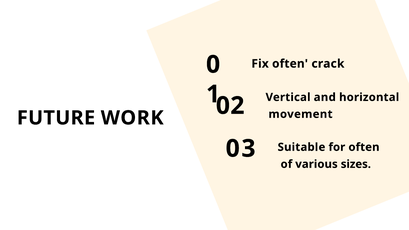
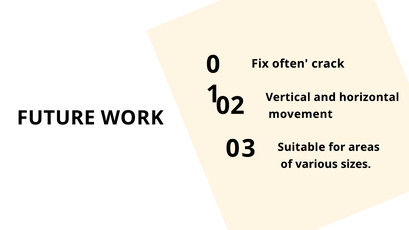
for often: often -> areas
